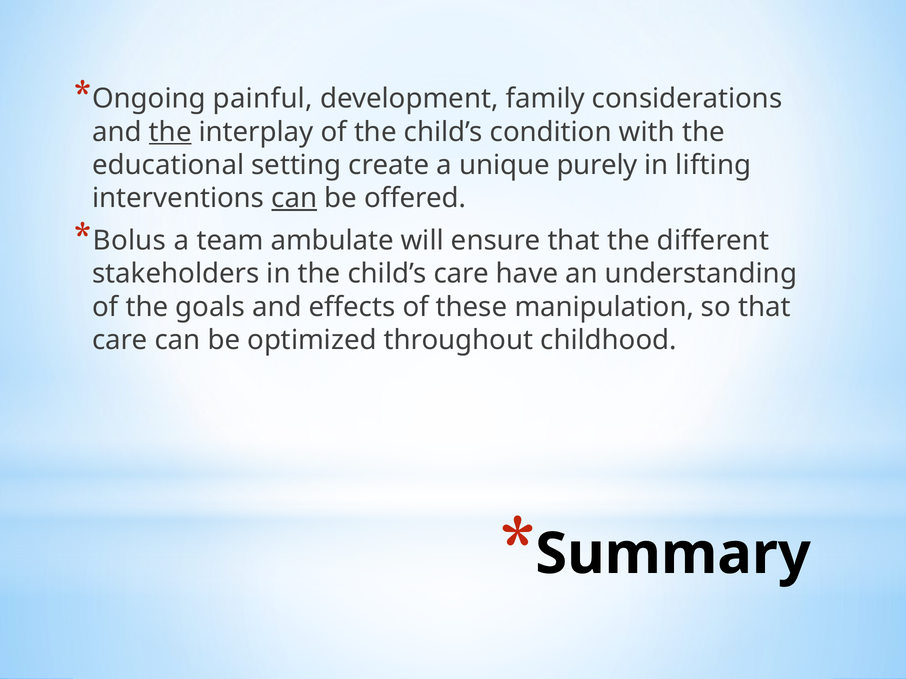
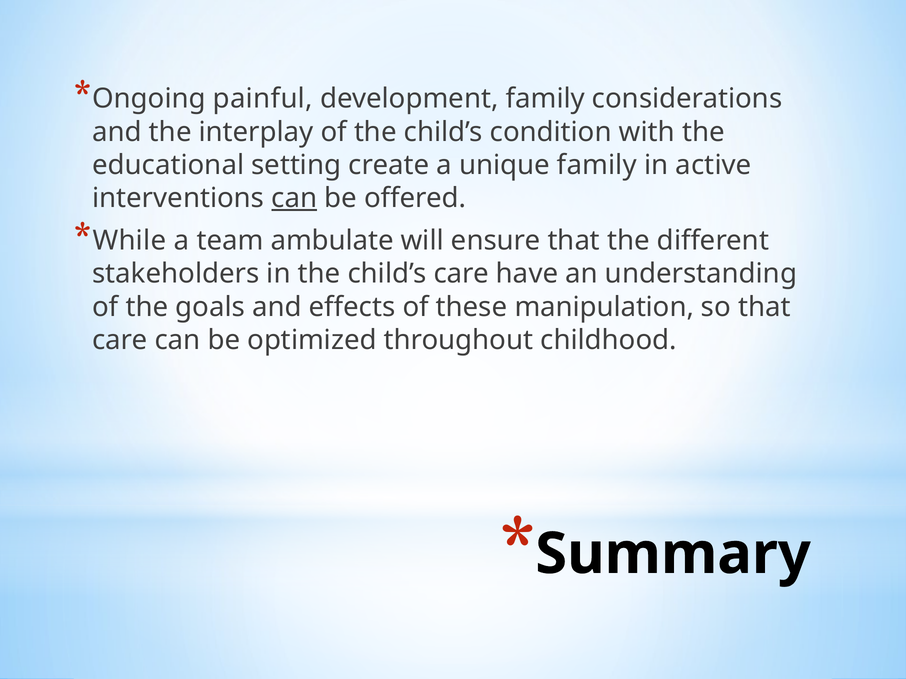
the at (170, 132) underline: present -> none
unique purely: purely -> family
lifting: lifting -> active
Bolus: Bolus -> While
